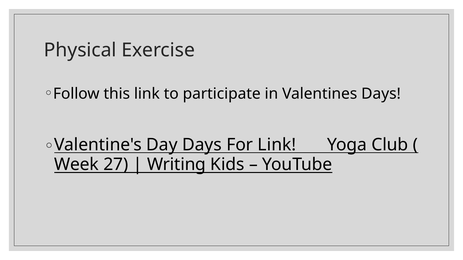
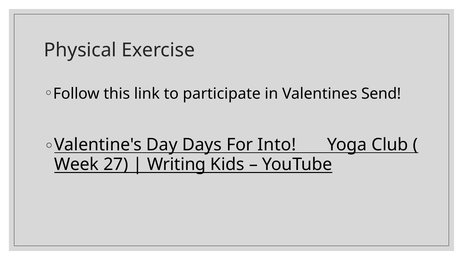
Valentines Days: Days -> Send
For Link: Link -> Into
